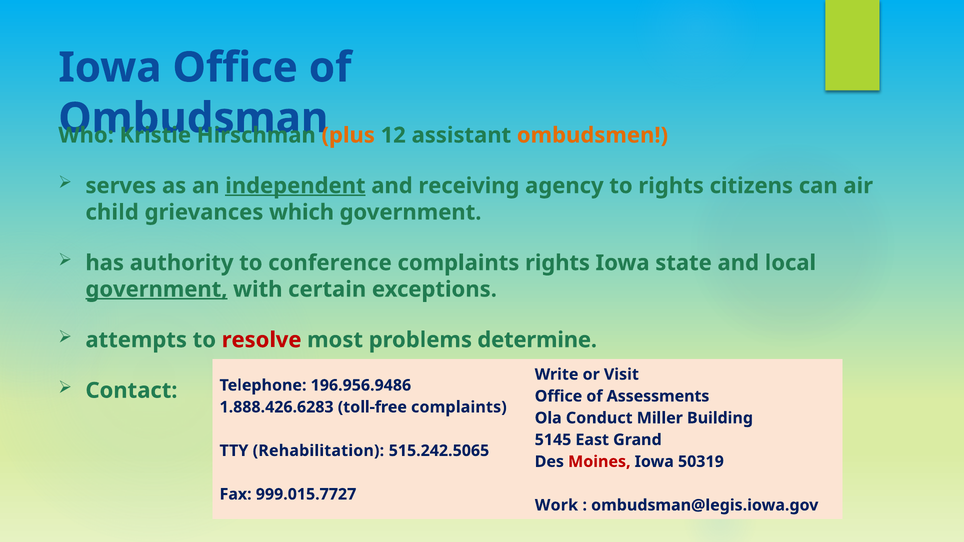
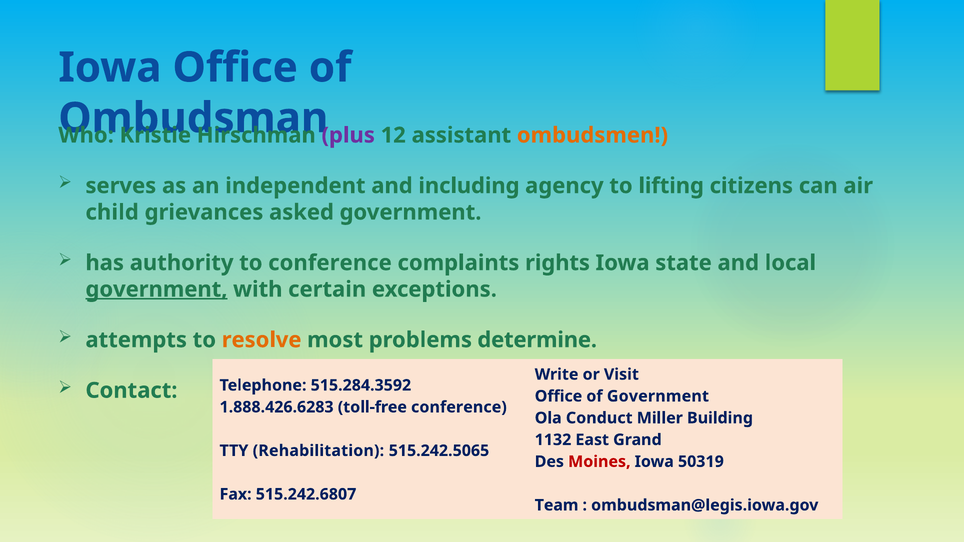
plus colour: orange -> purple
independent underline: present -> none
receiving: receiving -> including
to rights: rights -> lifting
which: which -> asked
resolve colour: red -> orange
196.956.9486: 196.956.9486 -> 515.284.3592
of Assessments: Assessments -> Government
toll-free complaints: complaints -> conference
5145: 5145 -> 1132
999.015.7727: 999.015.7727 -> 515.242.6807
Work: Work -> Team
